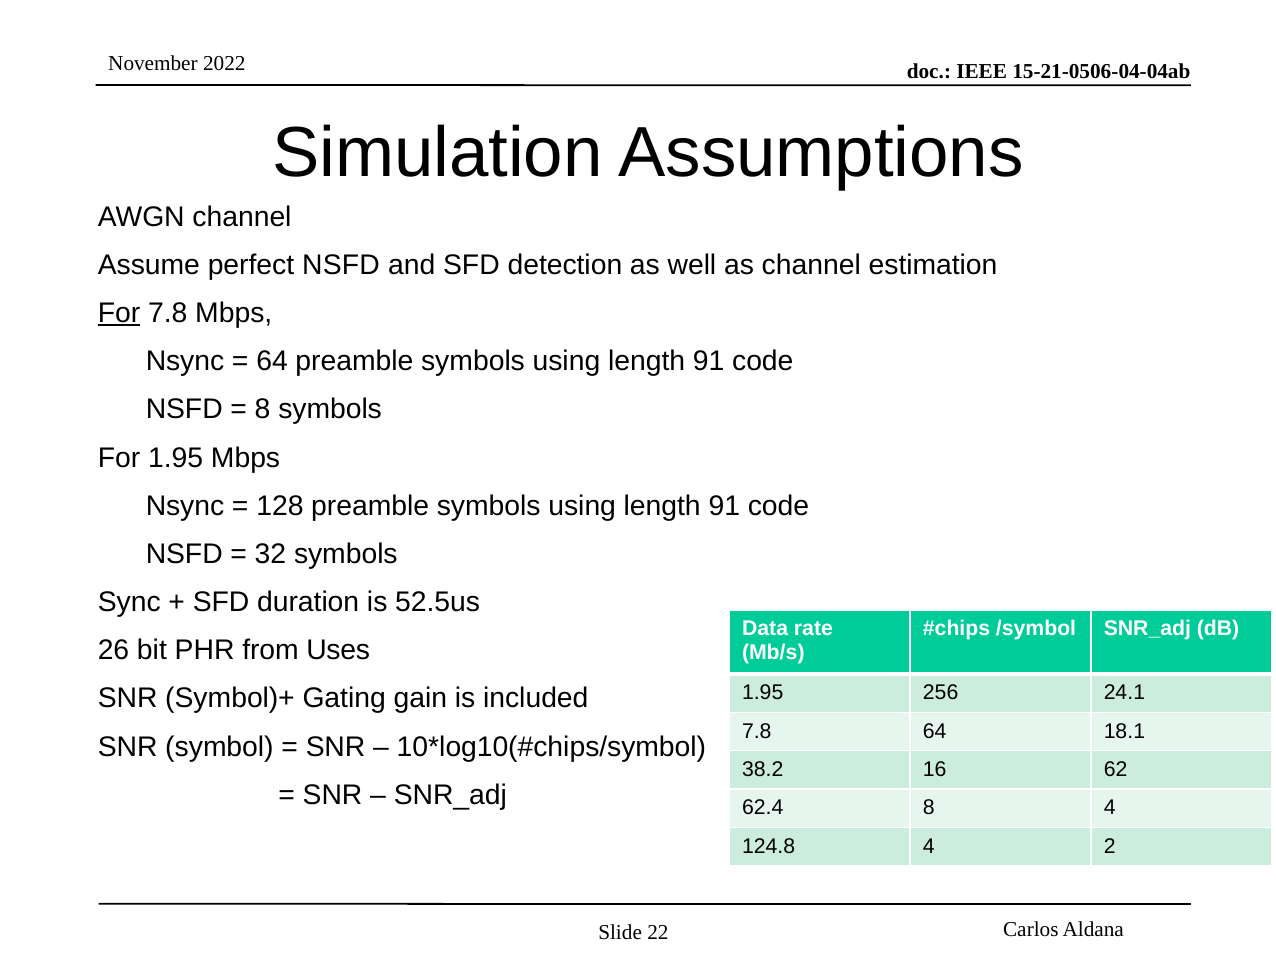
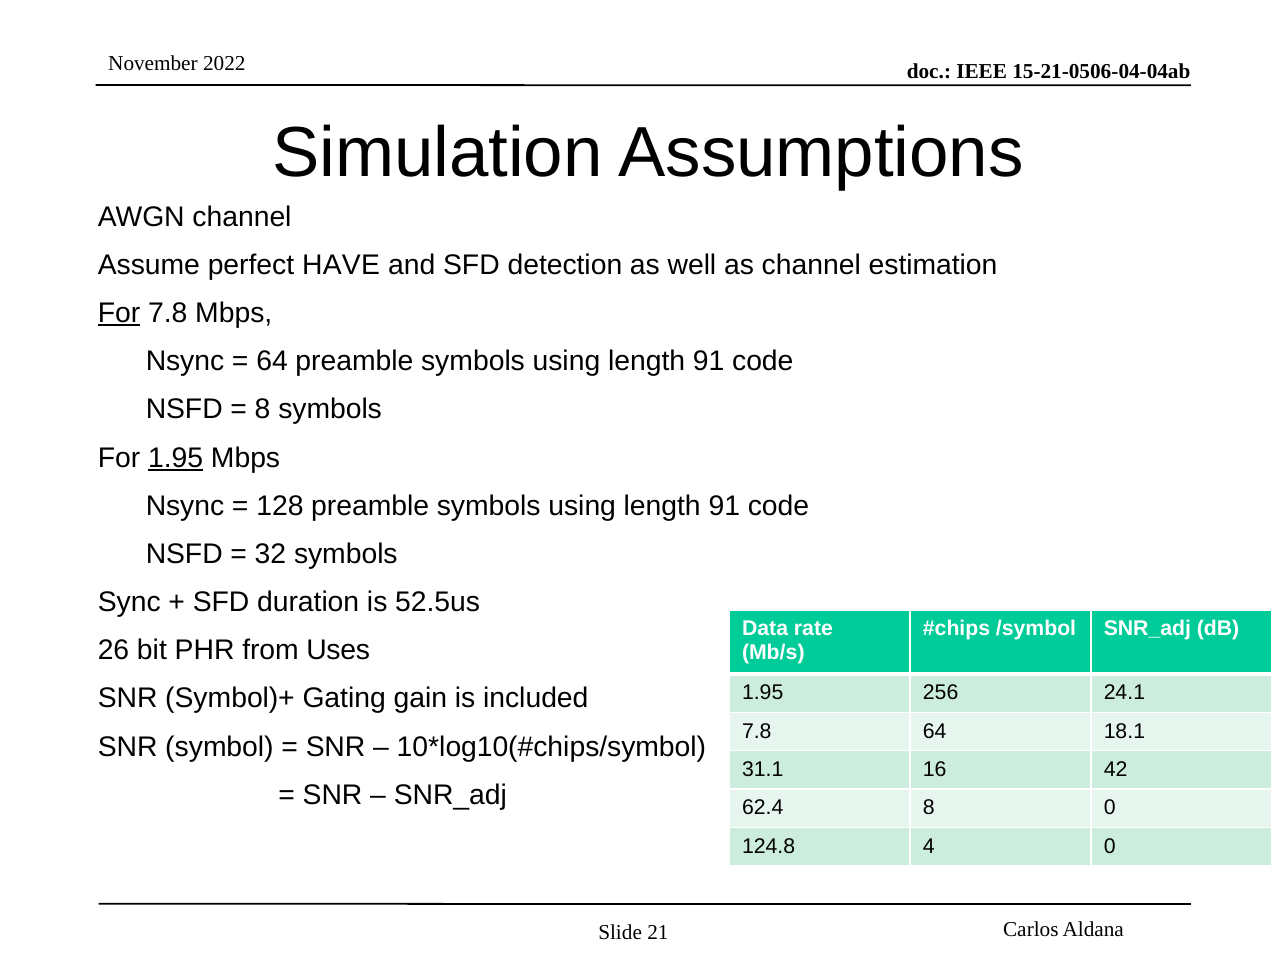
perfect NSFD: NSFD -> HAVE
1.95 at (176, 458) underline: none -> present
38.2: 38.2 -> 31.1
62: 62 -> 42
8 4: 4 -> 0
4 2: 2 -> 0
22: 22 -> 21
